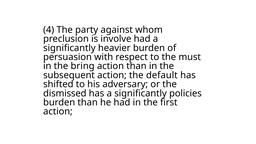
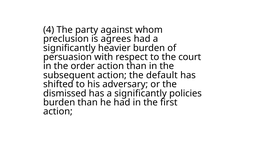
involve: involve -> agrees
must: must -> court
bring: bring -> order
